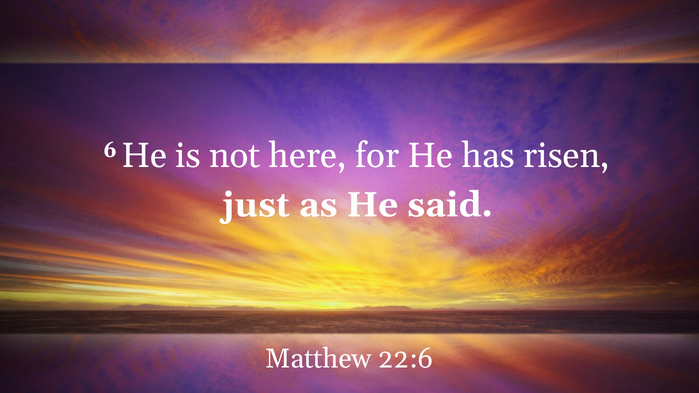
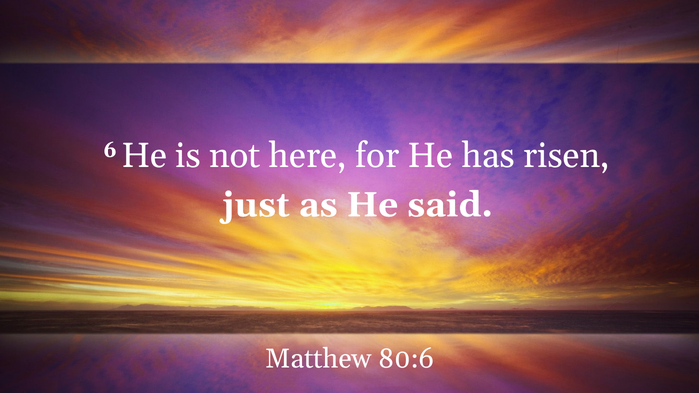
22:6: 22:6 -> 80:6
